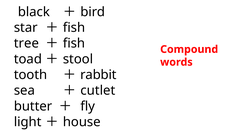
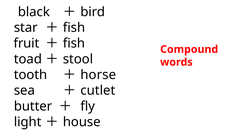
tree: tree -> fruit
rabbit: rabbit -> horse
